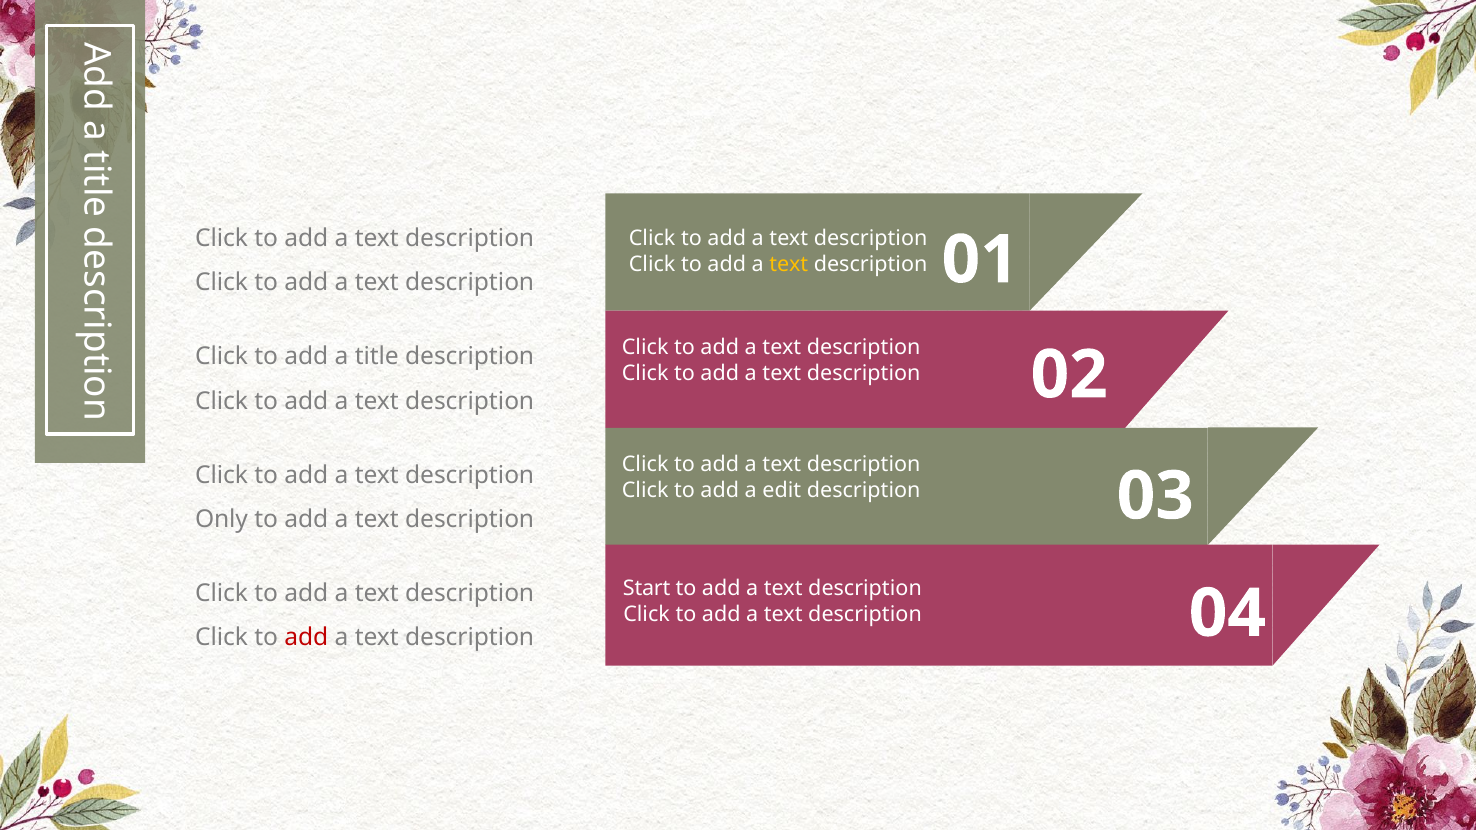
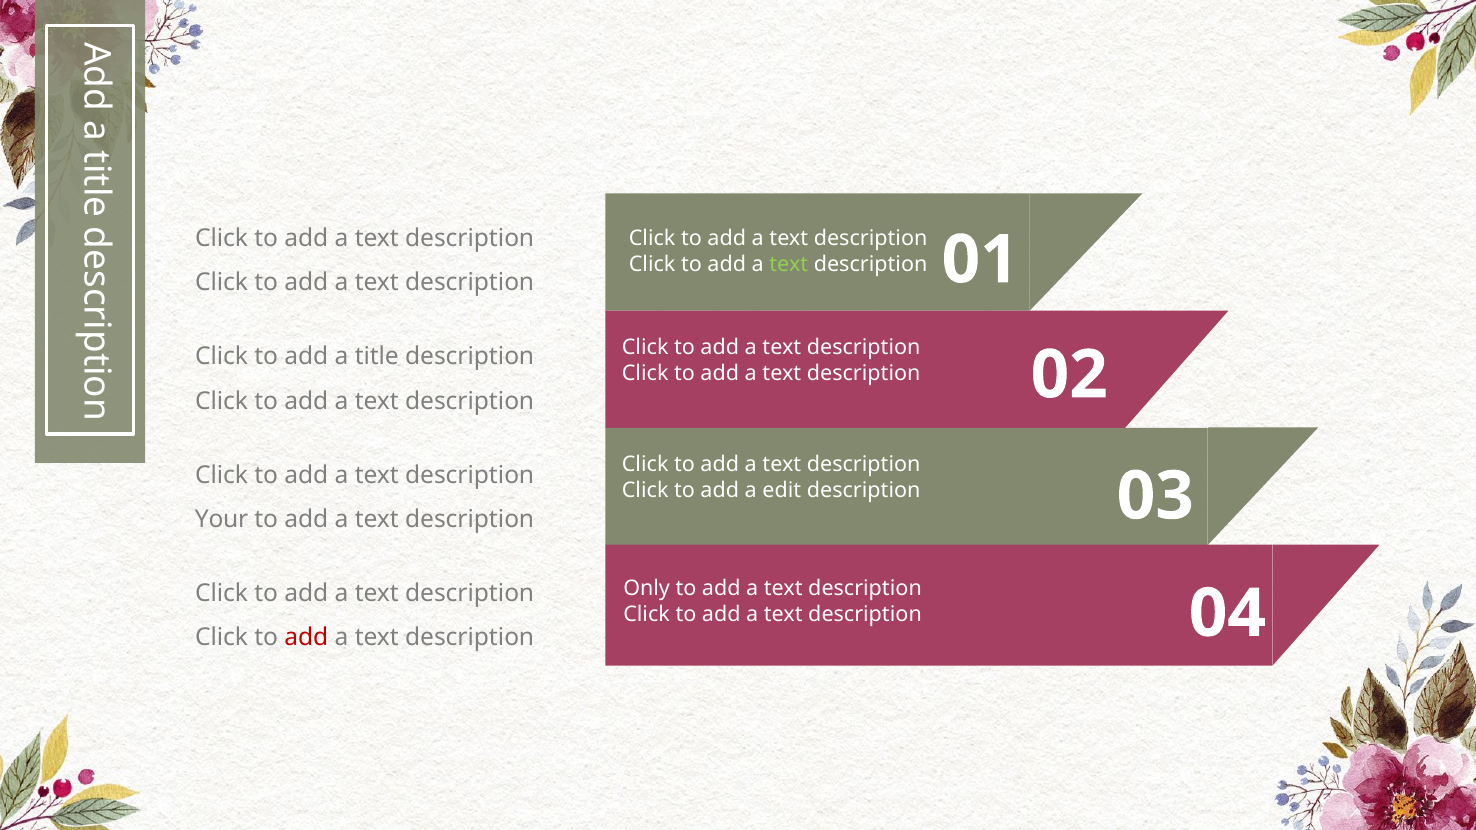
text at (789, 265) colour: yellow -> light green
Only: Only -> Your
Start: Start -> Only
